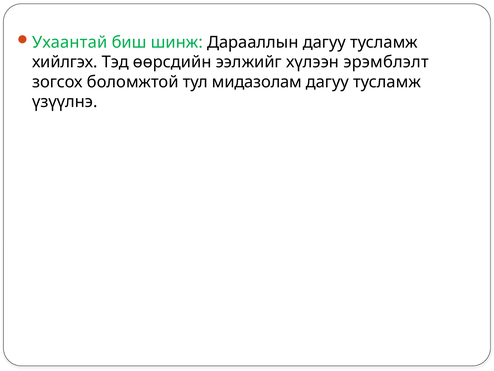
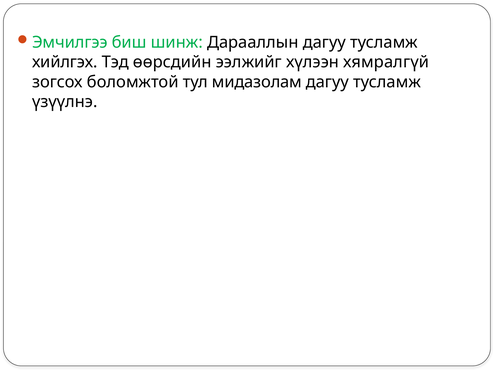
Ухаантай: Ухаантай -> Эмчилгээ
эрэмблэлт: эрэмблэлт -> хямралгүй
